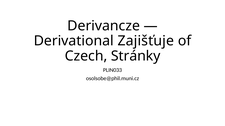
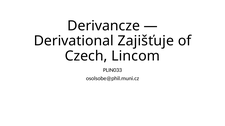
Stránky: Stránky -> Lincom
